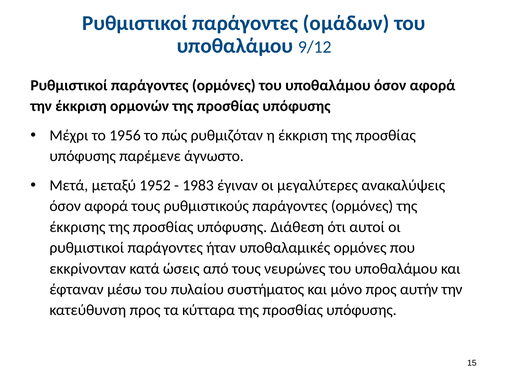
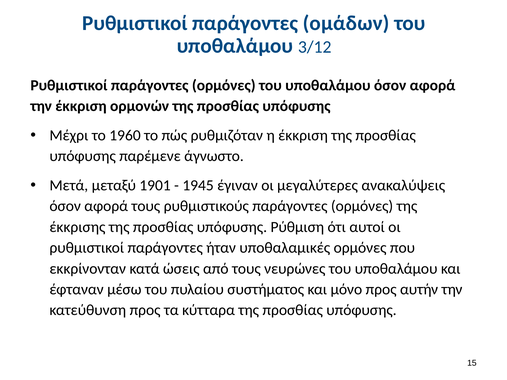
9/12: 9/12 -> 3/12
1956: 1956 -> 1960
1952: 1952 -> 1901
1983: 1983 -> 1945
Διάθεση: Διάθεση -> Ρύθμιση
